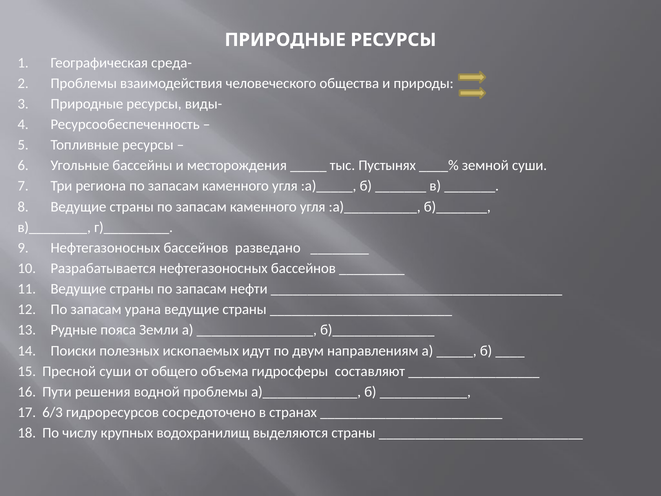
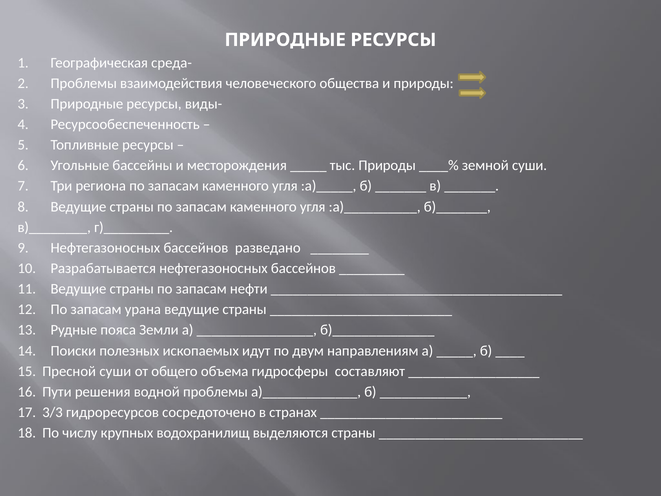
тыс Пустынях: Пустынях -> Природы
6/3: 6/3 -> 3/3
